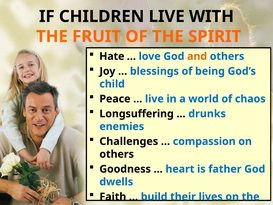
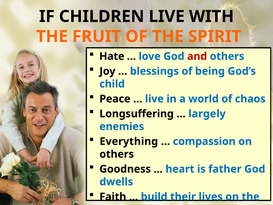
and colour: orange -> red
drunks: drunks -> largely
Challenges: Challenges -> Everything
